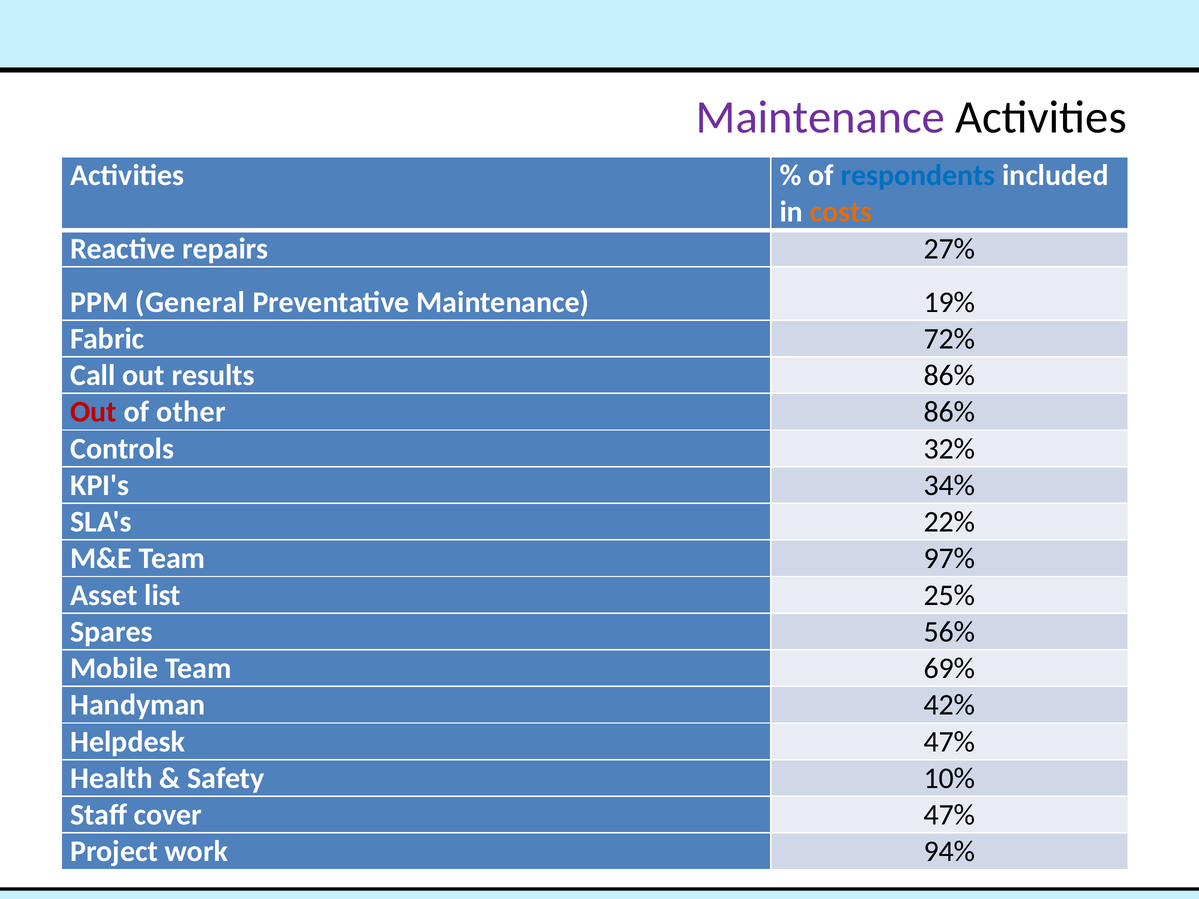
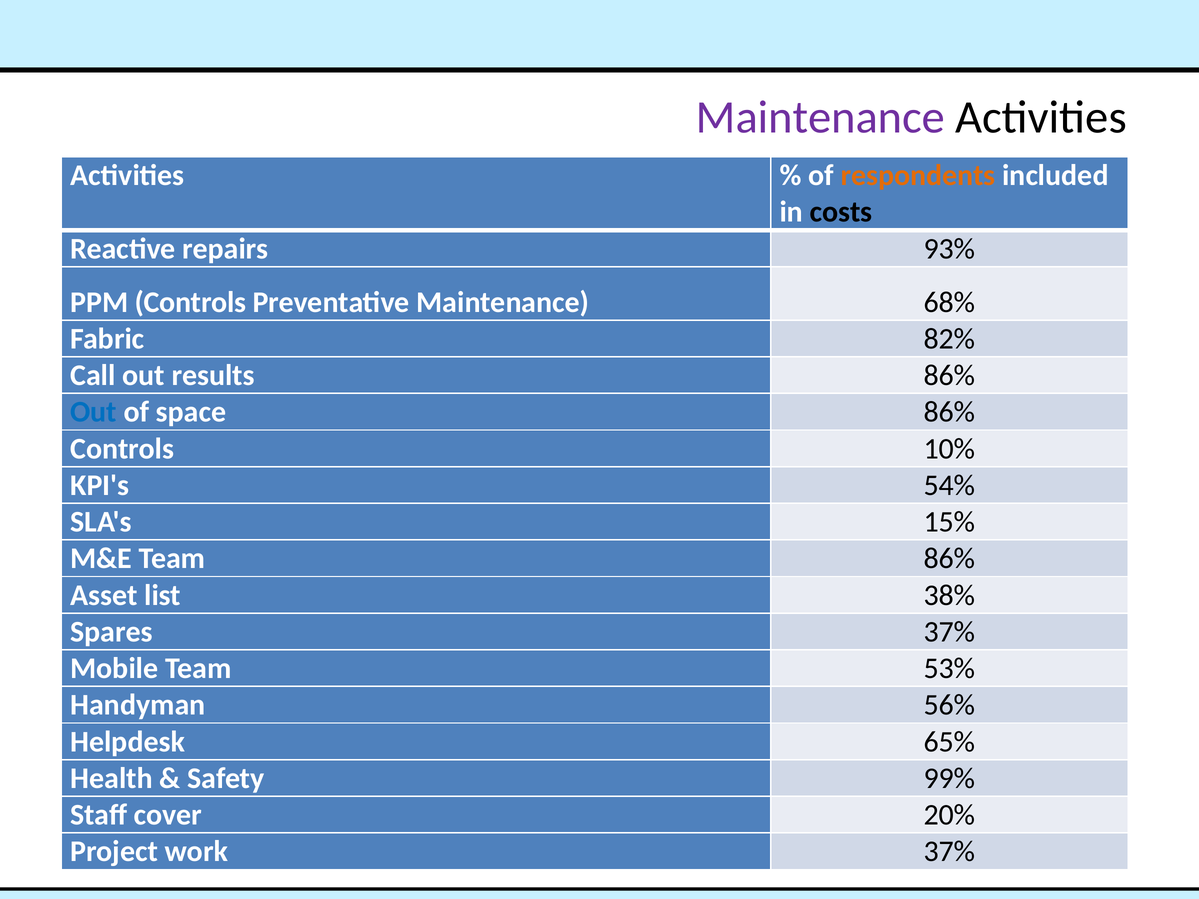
respondents colour: blue -> orange
costs colour: orange -> black
27%: 27% -> 93%
PPM General: General -> Controls
19%: 19% -> 68%
72%: 72% -> 82%
Out at (94, 412) colour: red -> blue
other: other -> space
32%: 32% -> 10%
34%: 34% -> 54%
22%: 22% -> 15%
Team 97%: 97% -> 86%
25%: 25% -> 38%
Spares 56%: 56% -> 37%
69%: 69% -> 53%
42%: 42% -> 56%
Helpdesk 47%: 47% -> 65%
10%: 10% -> 99%
cover 47%: 47% -> 20%
work 94%: 94% -> 37%
